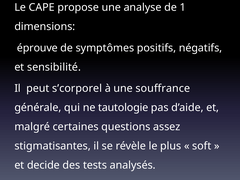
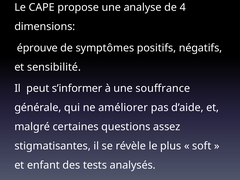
1: 1 -> 4
s’corporel: s’corporel -> s’informer
tautologie: tautologie -> améliorer
decide: decide -> enfant
